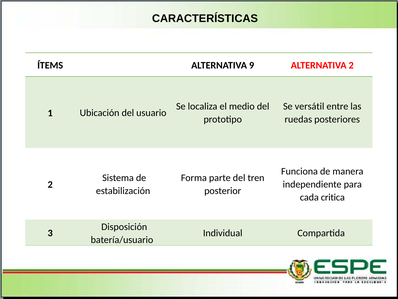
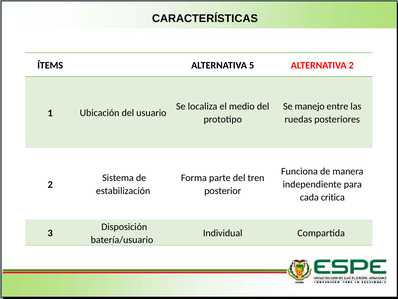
9: 9 -> 5
versátil: versátil -> manejo
